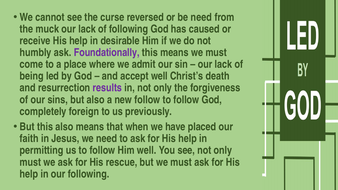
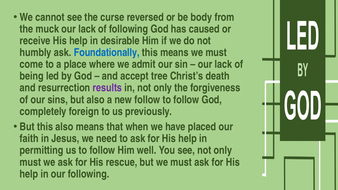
be need: need -> body
Foundationally colour: purple -> blue
accept well: well -> tree
